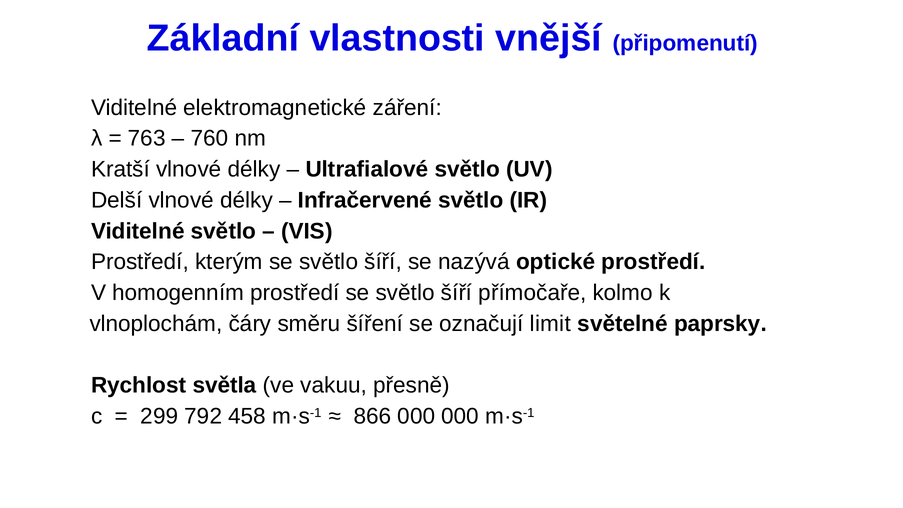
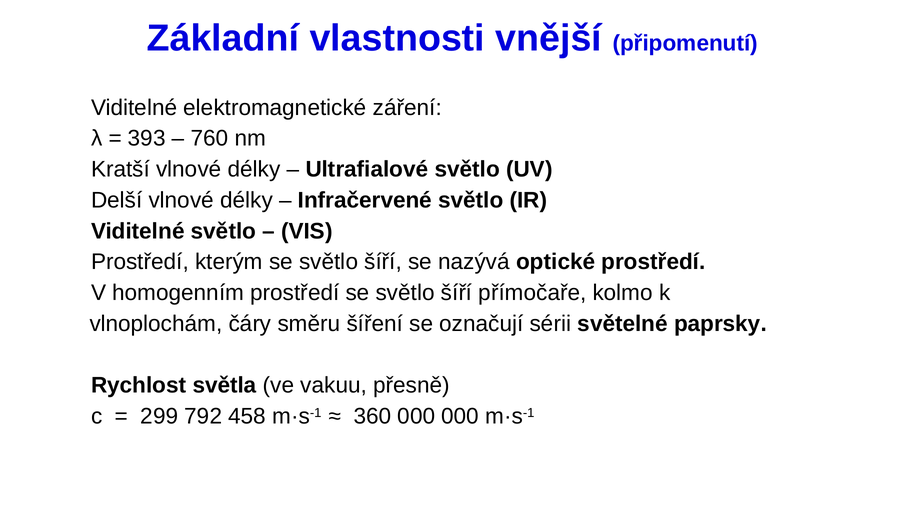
763: 763 -> 393
limit: limit -> sérii
866: 866 -> 360
